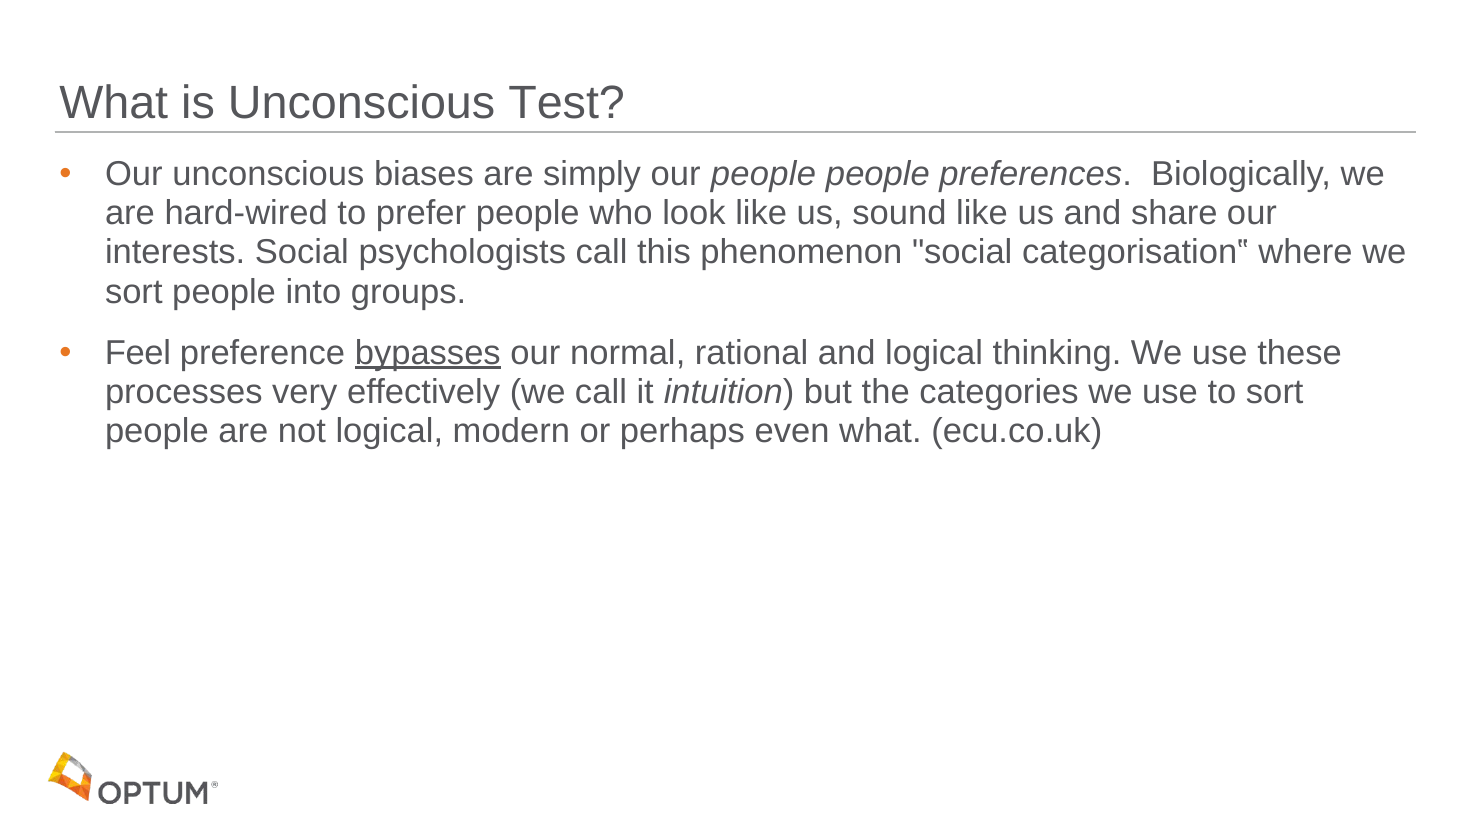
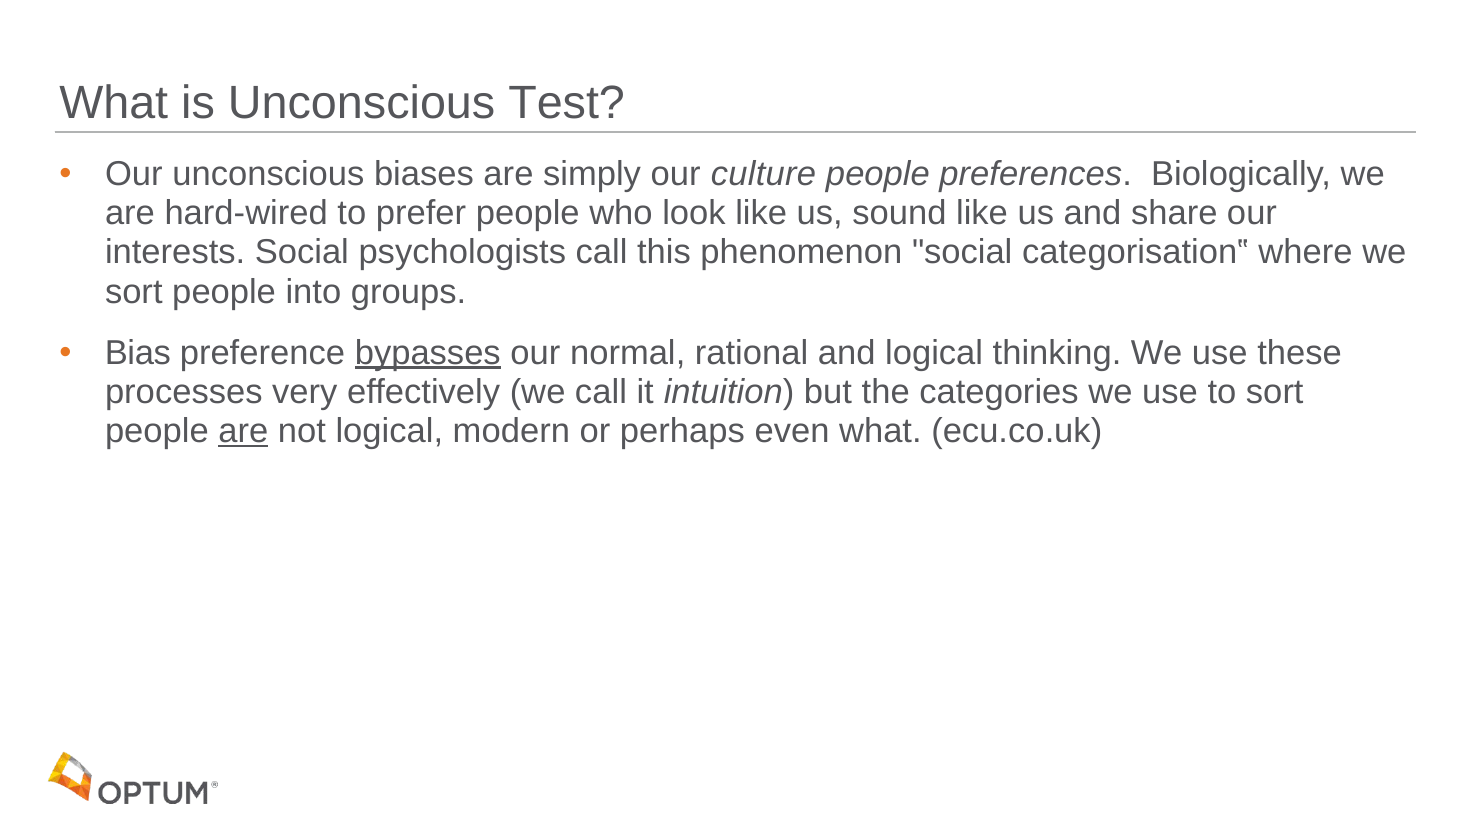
our people: people -> culture
Feel: Feel -> Bias
are at (243, 432) underline: none -> present
